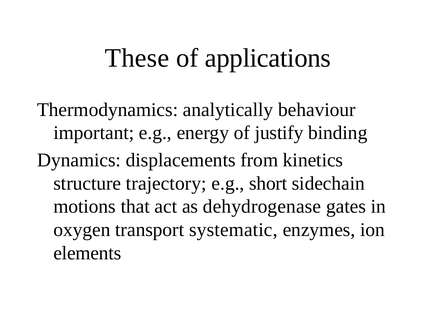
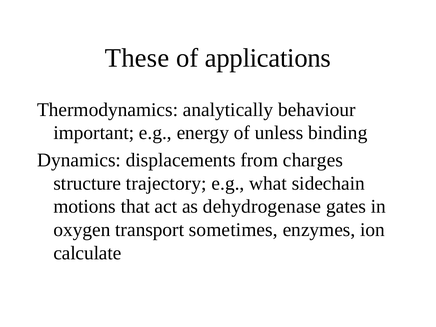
justify: justify -> unless
kinetics: kinetics -> charges
short: short -> what
systematic: systematic -> sometimes
elements: elements -> calculate
